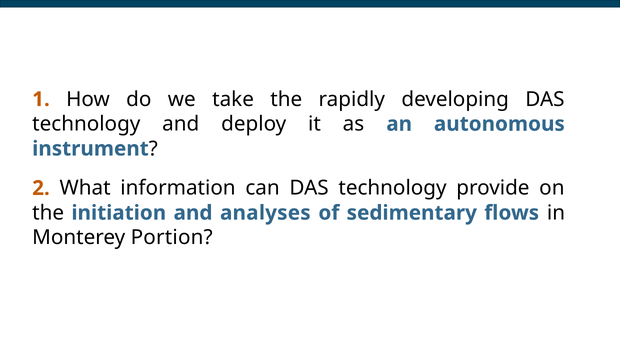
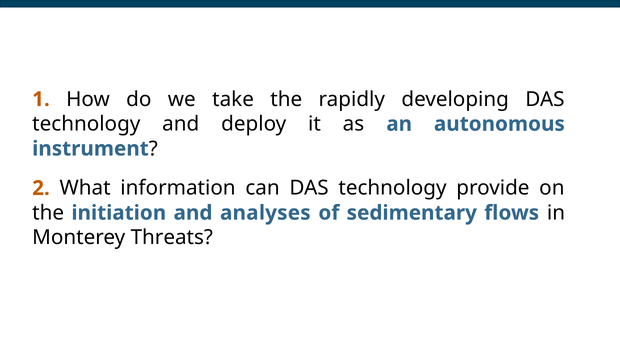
Portion: Portion -> Threats
